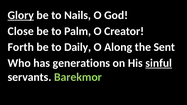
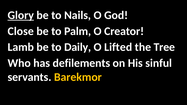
Forth: Forth -> Lamb
Along: Along -> Lifted
Sent: Sent -> Tree
generations: generations -> defilements
sinful underline: present -> none
Barekmor colour: light green -> yellow
